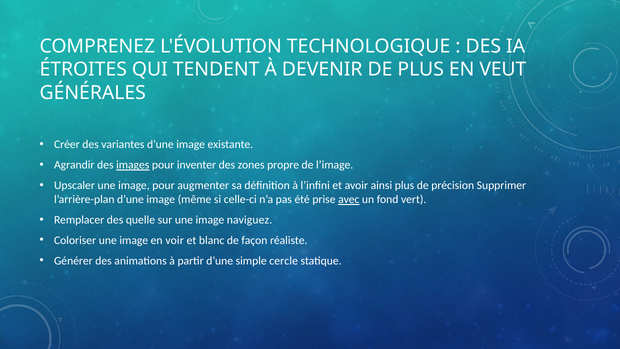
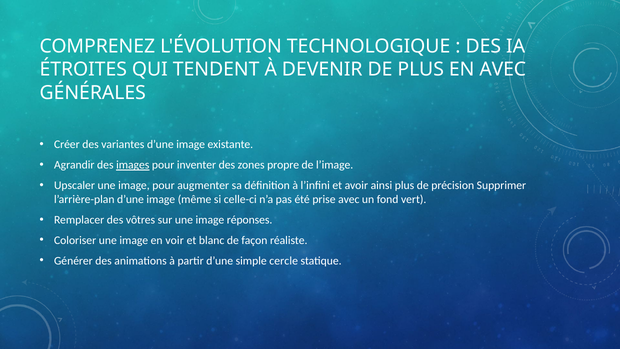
EN VEUT: VEUT -> AVEC
avec at (349, 199) underline: present -> none
quelle: quelle -> vôtres
naviguez: naviguez -> réponses
